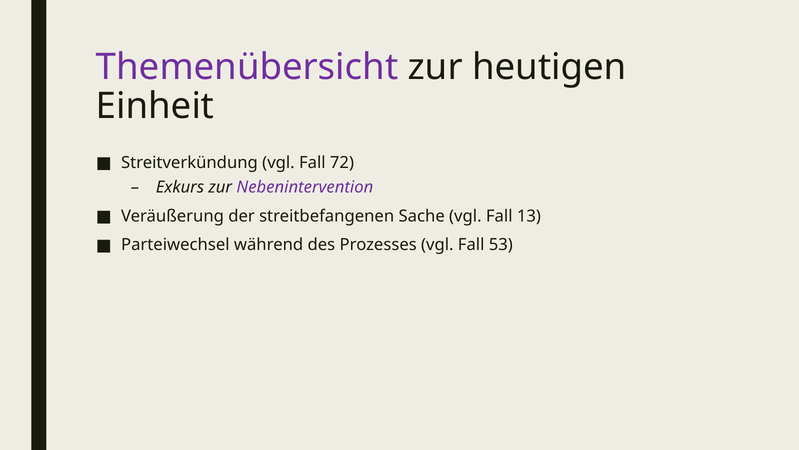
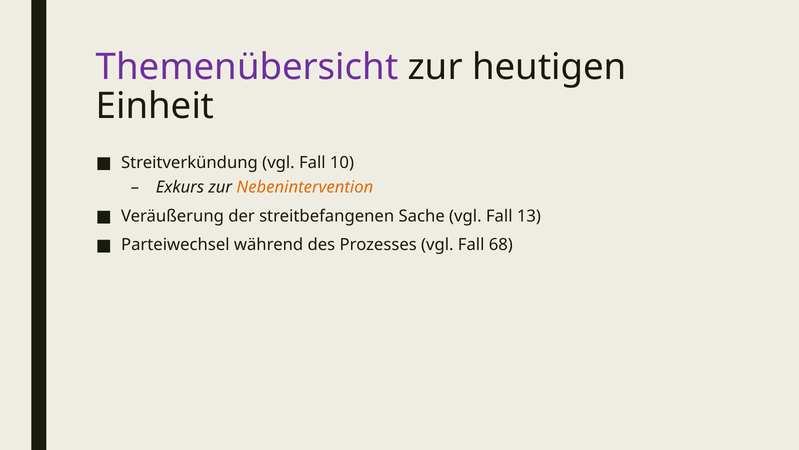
72: 72 -> 10
Nebenintervention colour: purple -> orange
53: 53 -> 68
